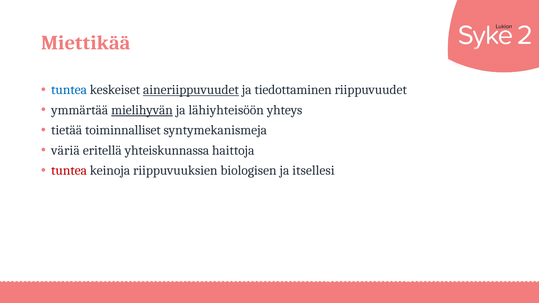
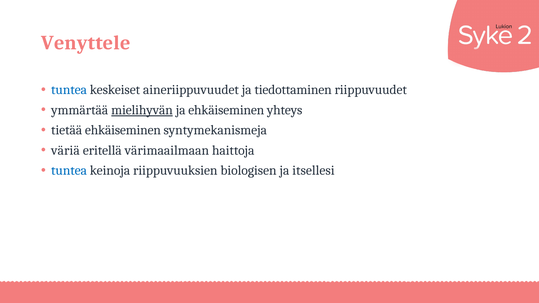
Miettikää: Miettikää -> Venyttele
aineriippuvuudet underline: present -> none
ja lähiyhteisöön: lähiyhteisöön -> ehkäiseminen
tietää toiminnalliset: toiminnalliset -> ehkäiseminen
yhteiskunnassa: yhteiskunnassa -> värimaailmaan
tuntea at (69, 171) colour: red -> blue
